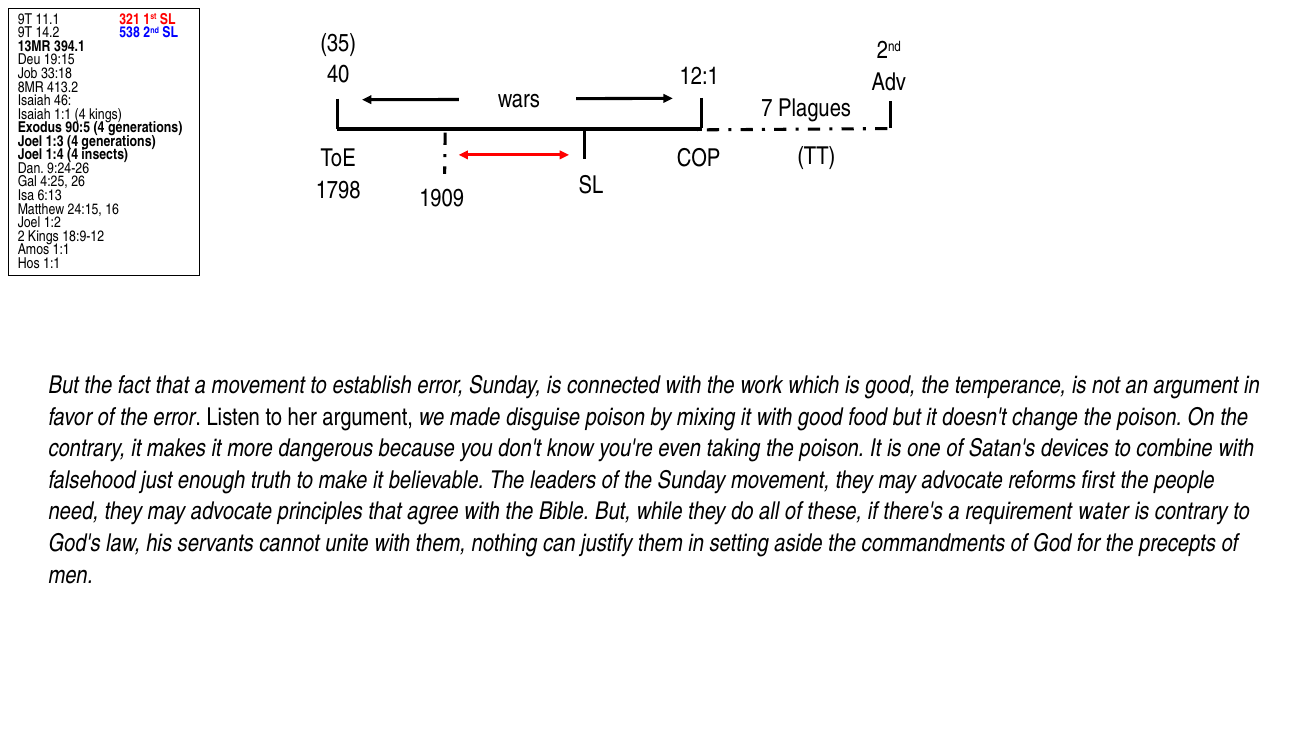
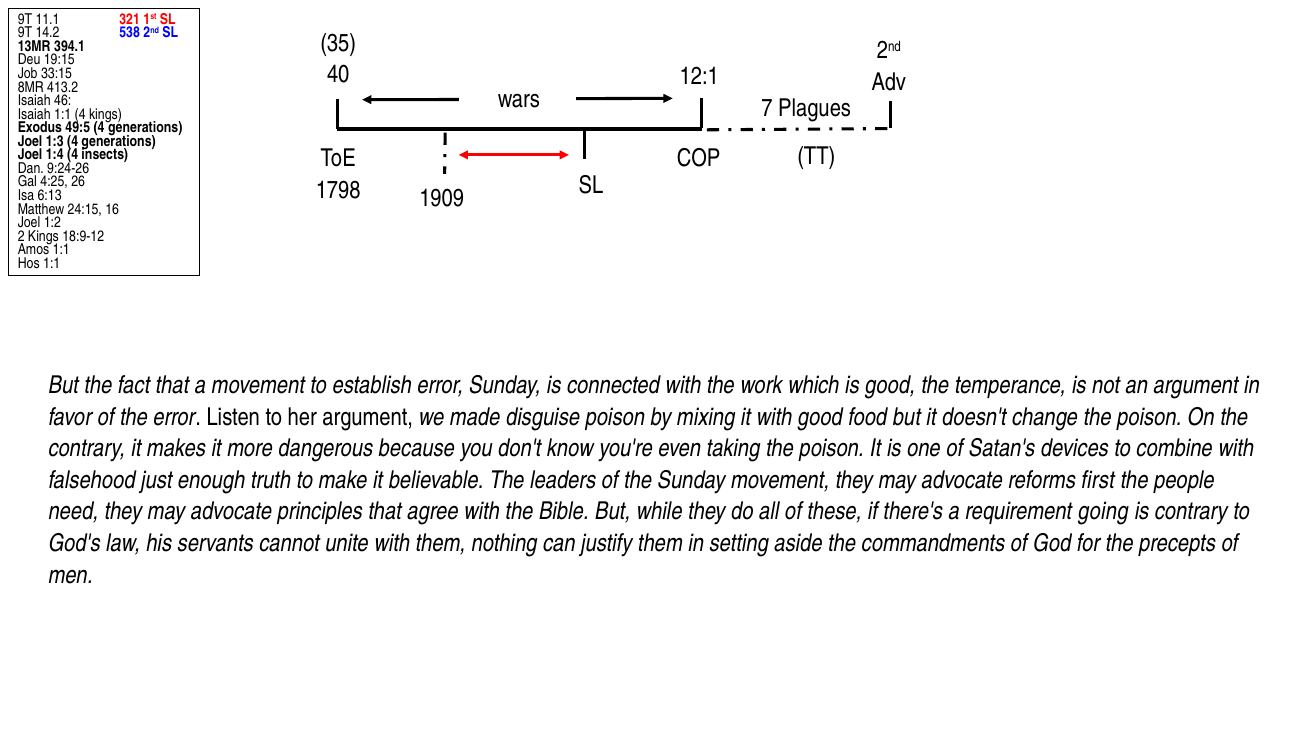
33:18: 33:18 -> 33:15
90:5: 90:5 -> 49:5
water: water -> going
